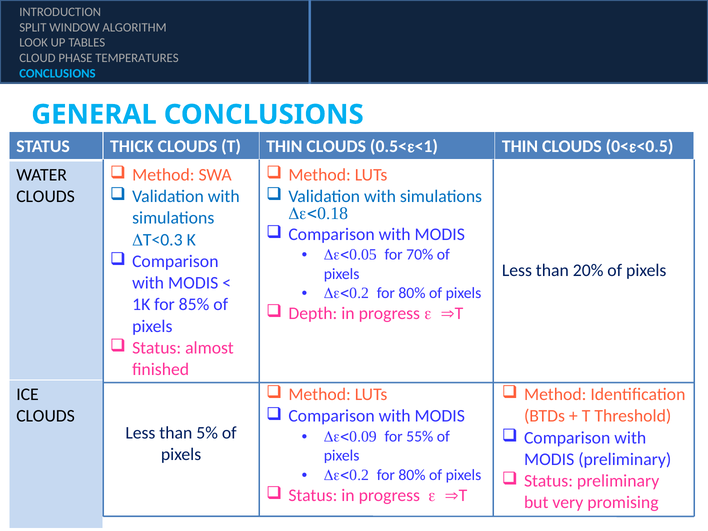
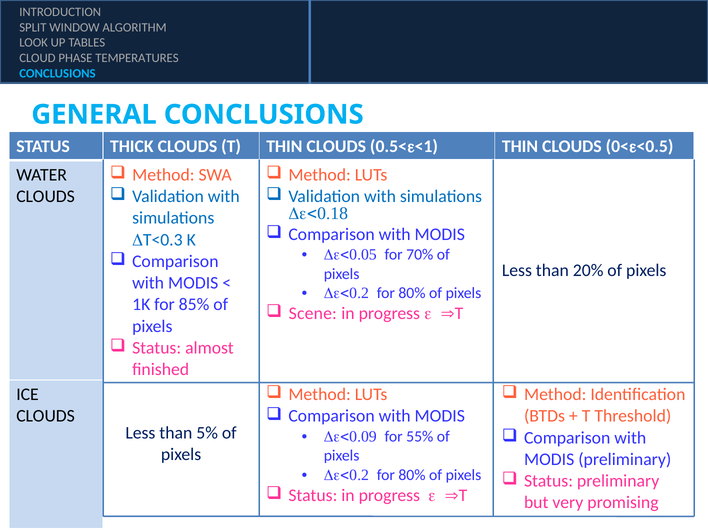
Depth: Depth -> Scene
